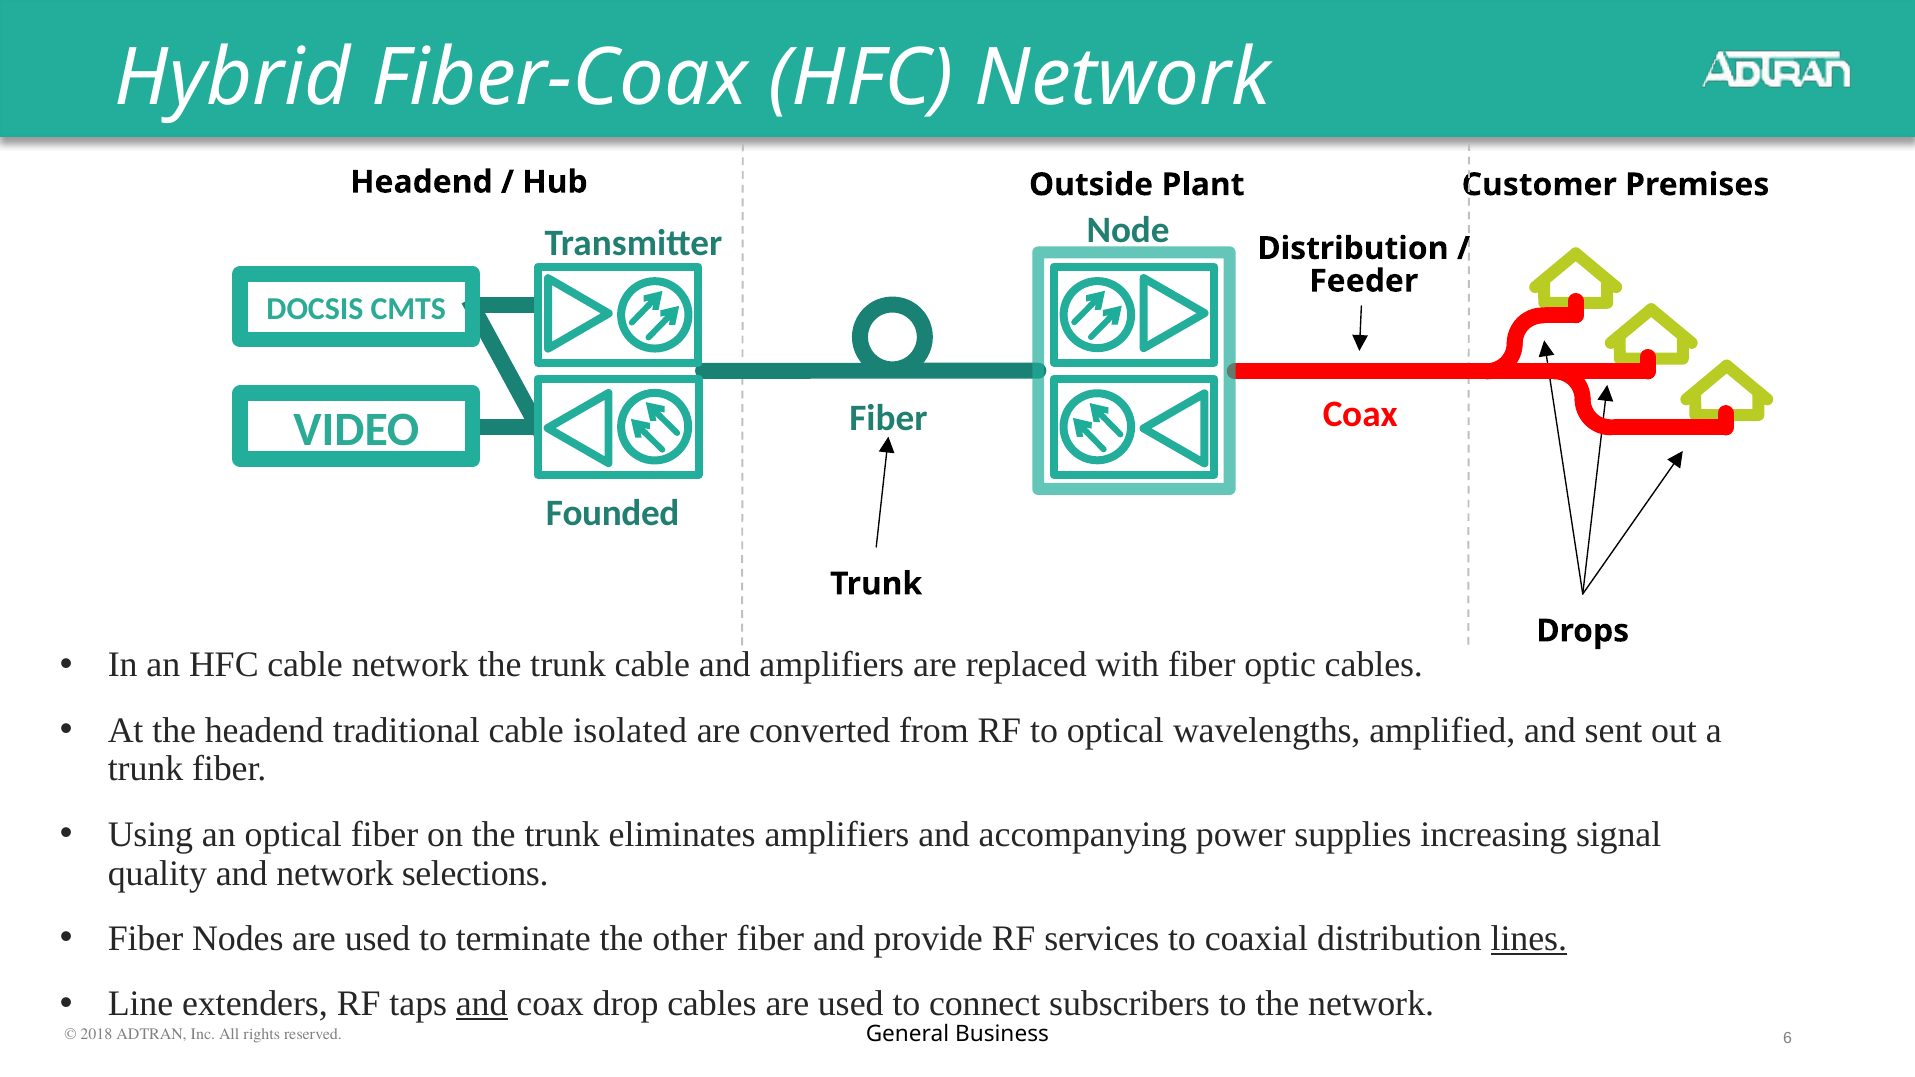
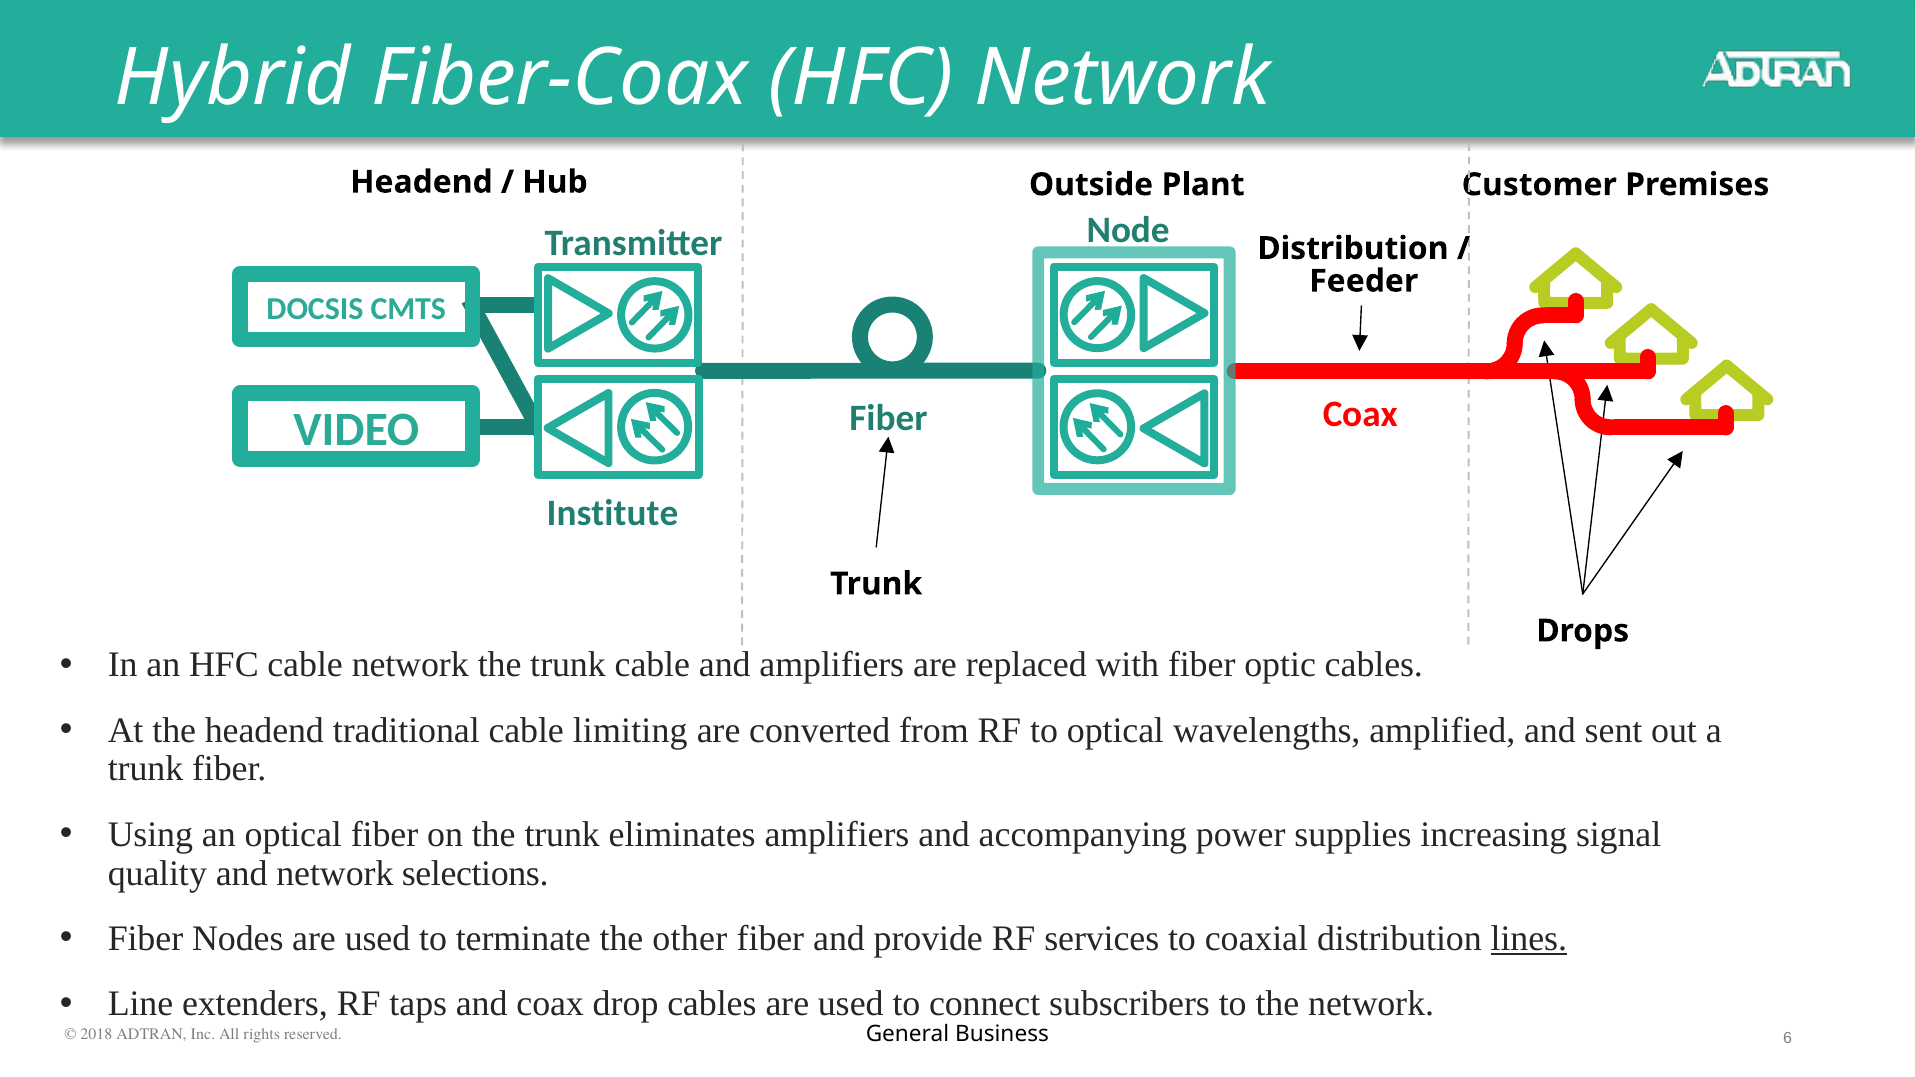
Founded: Founded -> Institute
isolated: isolated -> limiting
and at (482, 1004) underline: present -> none
